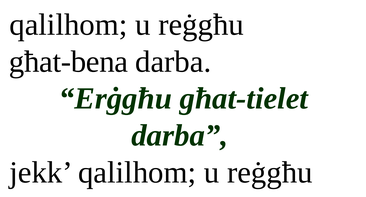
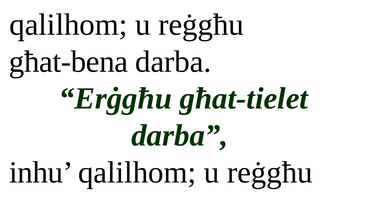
jekk: jekk -> inhu
